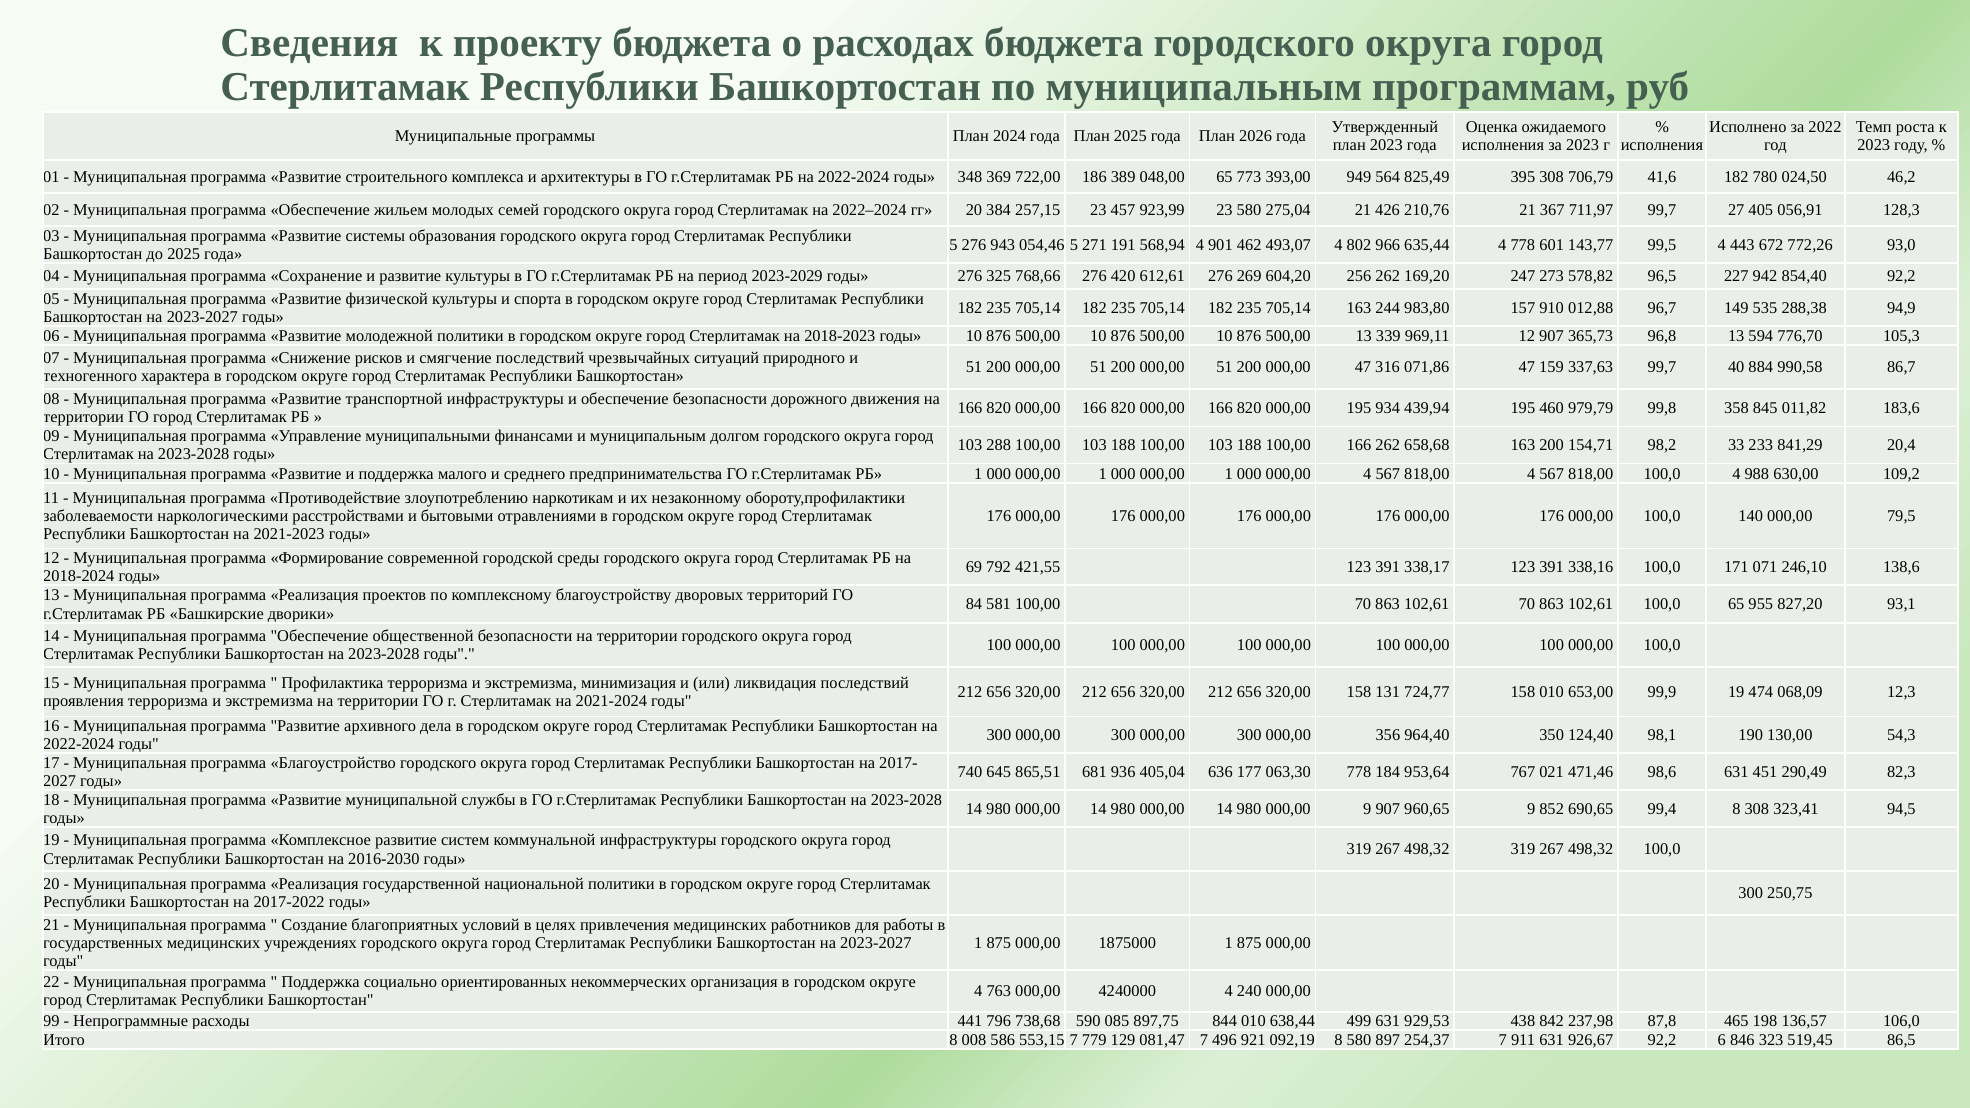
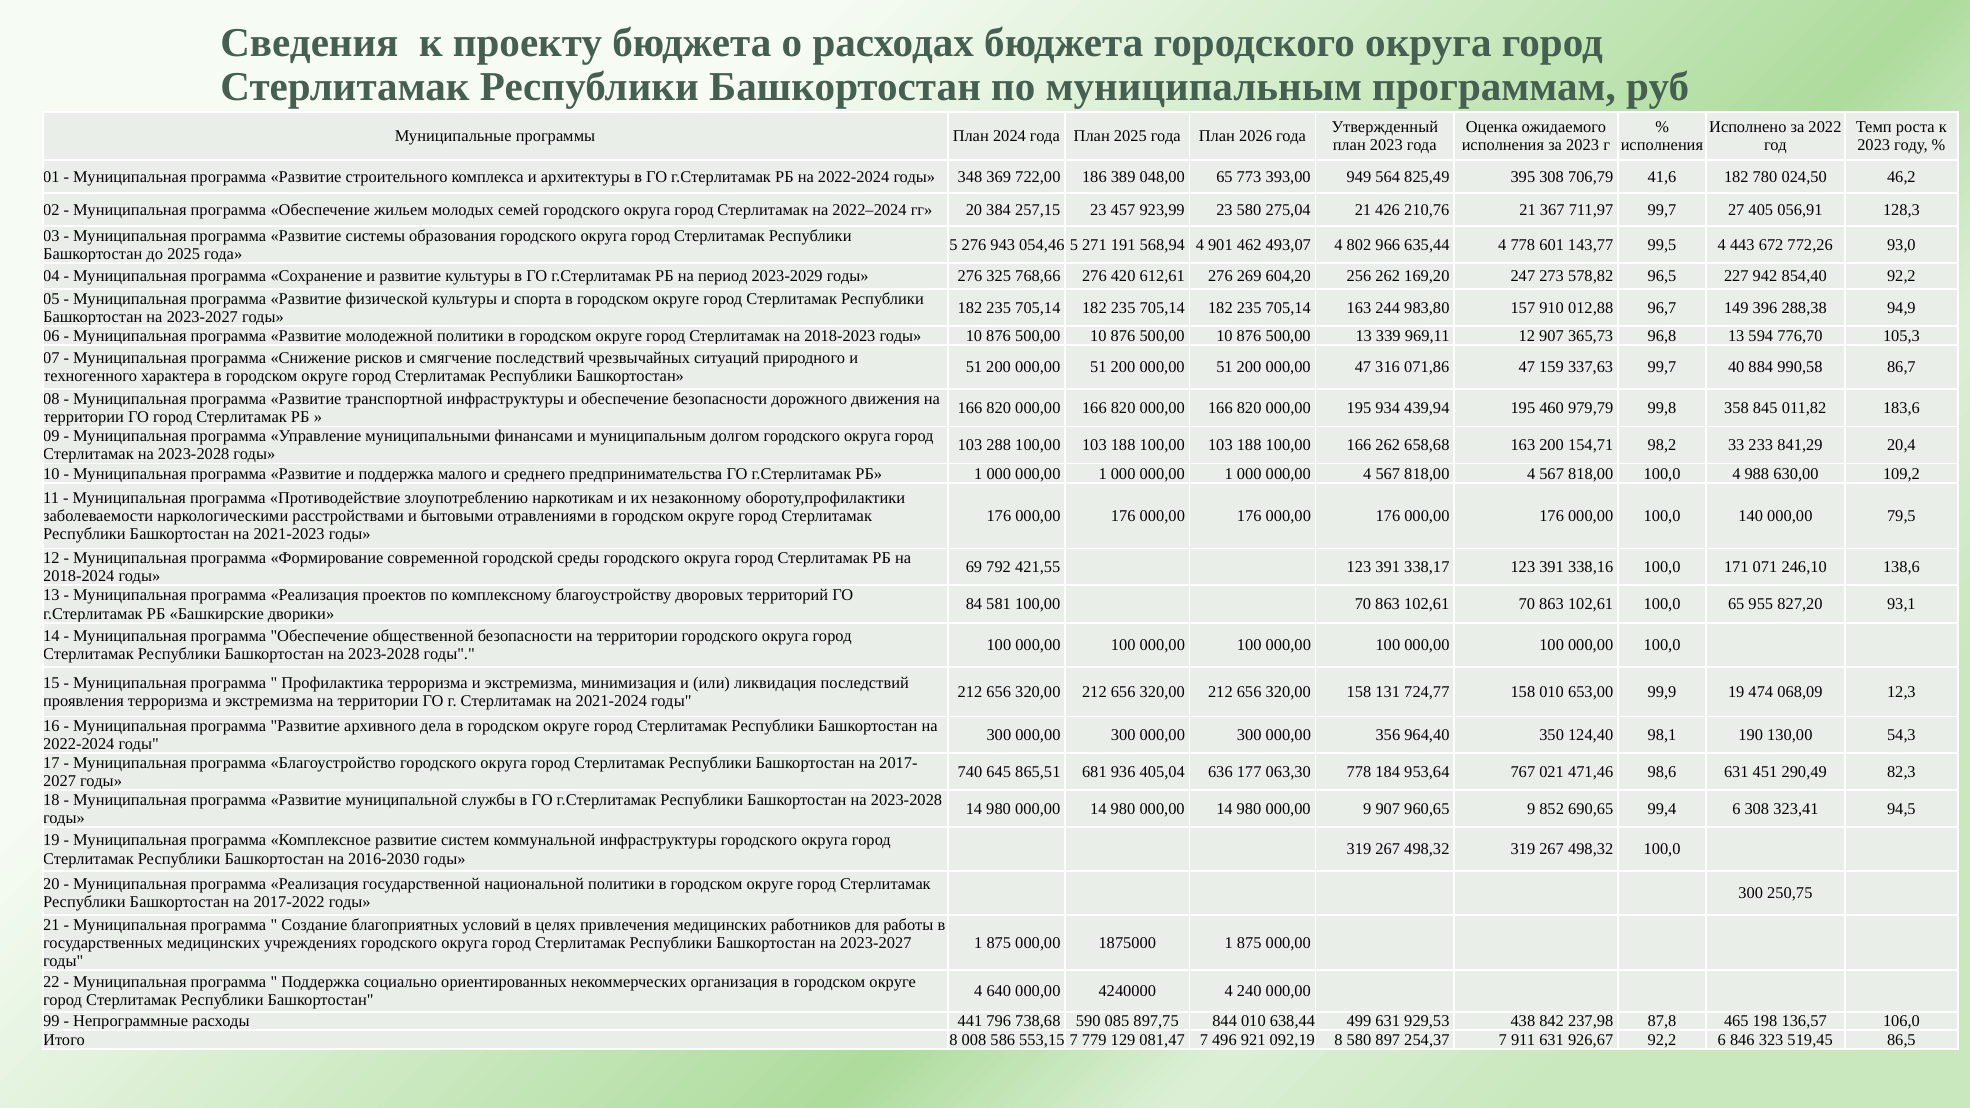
535: 535 -> 396
99,4 8: 8 -> 6
763: 763 -> 640
